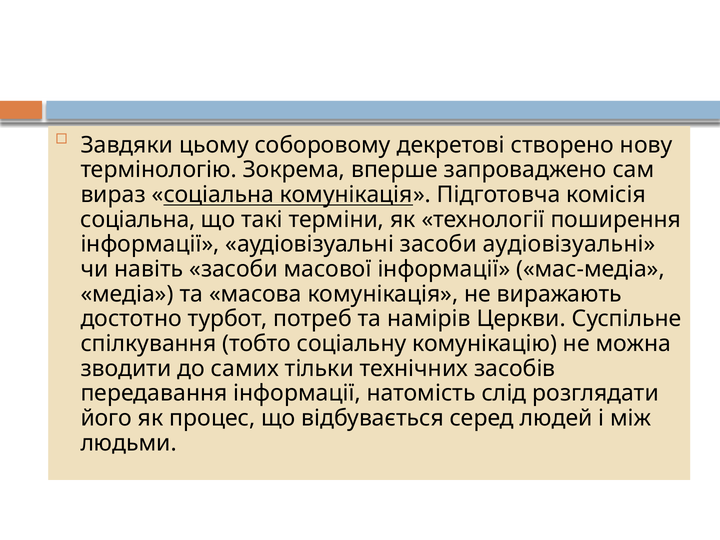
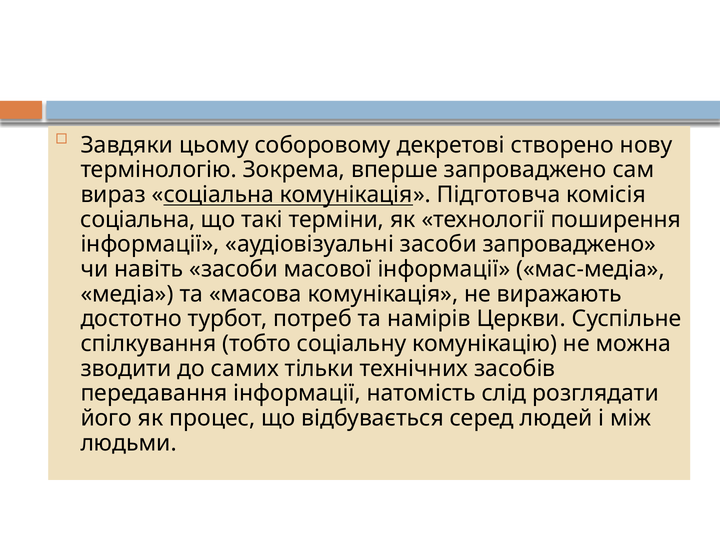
засоби аудіовізуальні: аудіовізуальні -> запроваджено
